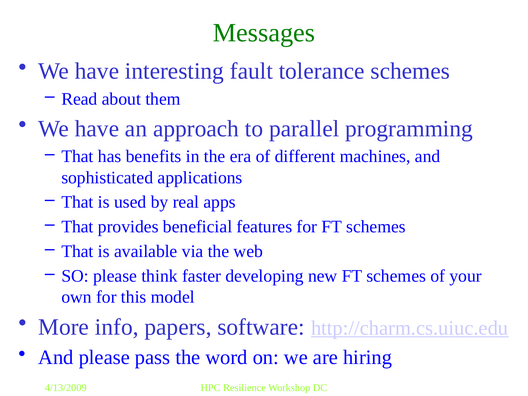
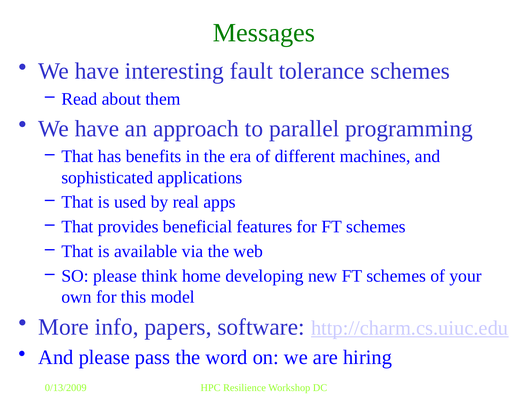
faster: faster -> home
4/13/2009: 4/13/2009 -> 0/13/2009
